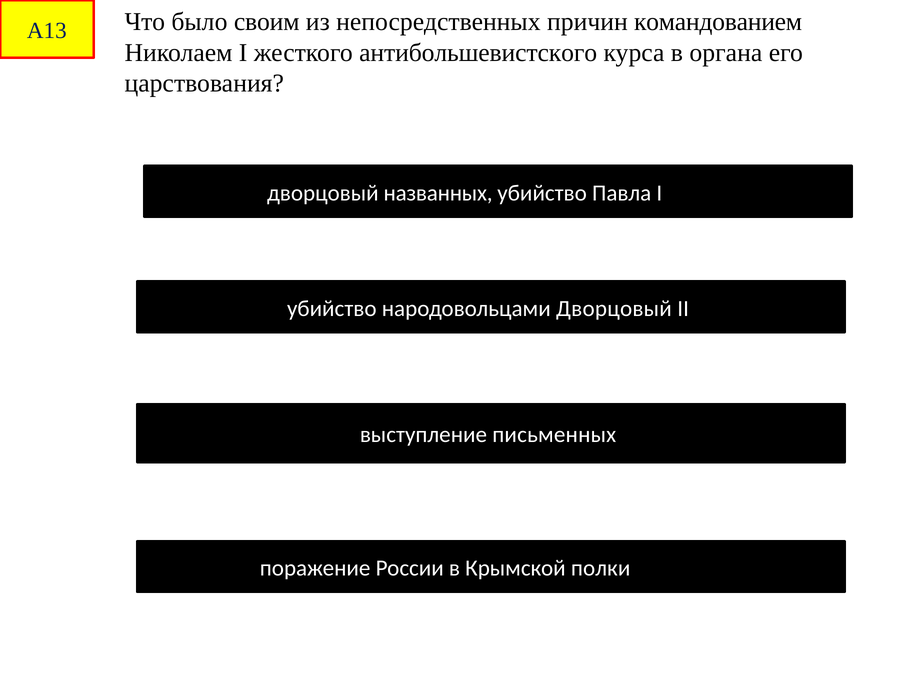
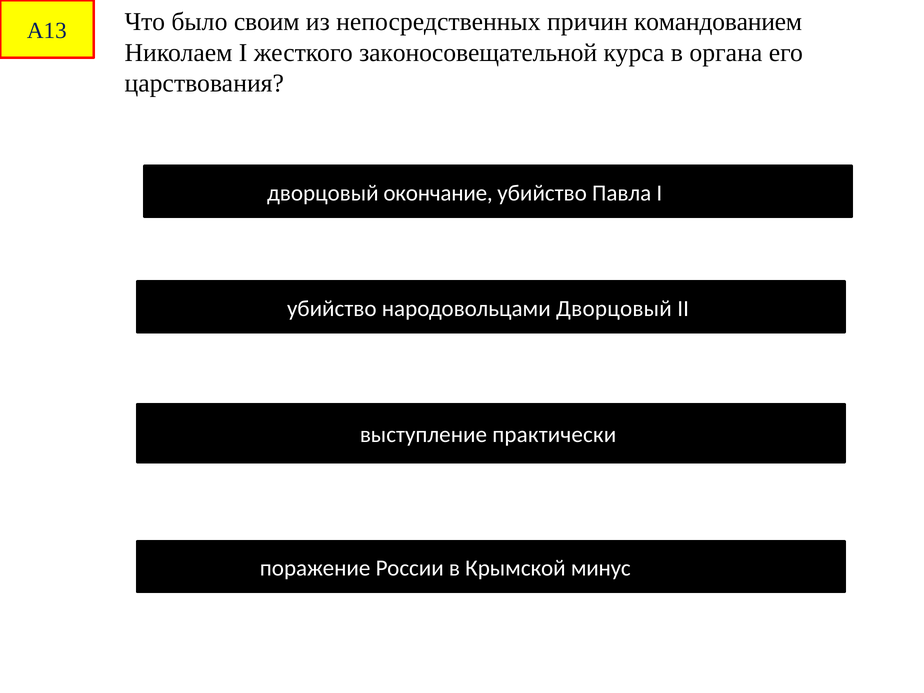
антибольшевистского: антибольшевистского -> законосовещательной
названных: названных -> окончание
письменных: письменных -> практически
полки: полки -> минус
